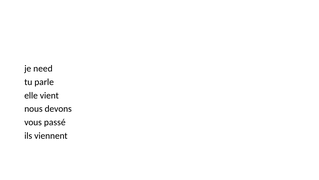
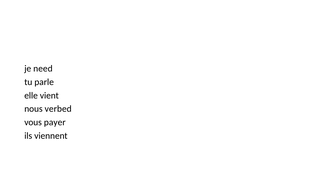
devons: devons -> verbed
passé: passé -> payer
